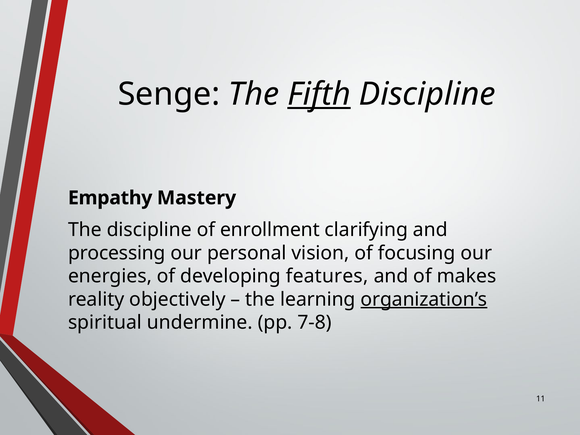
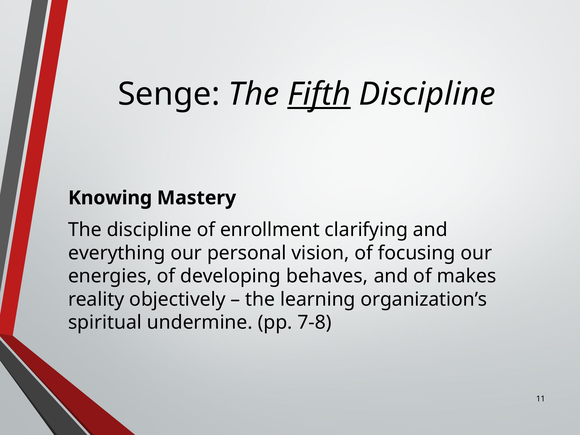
Empathy: Empathy -> Knowing
processing: processing -> everything
features: features -> behaves
organization’s underline: present -> none
